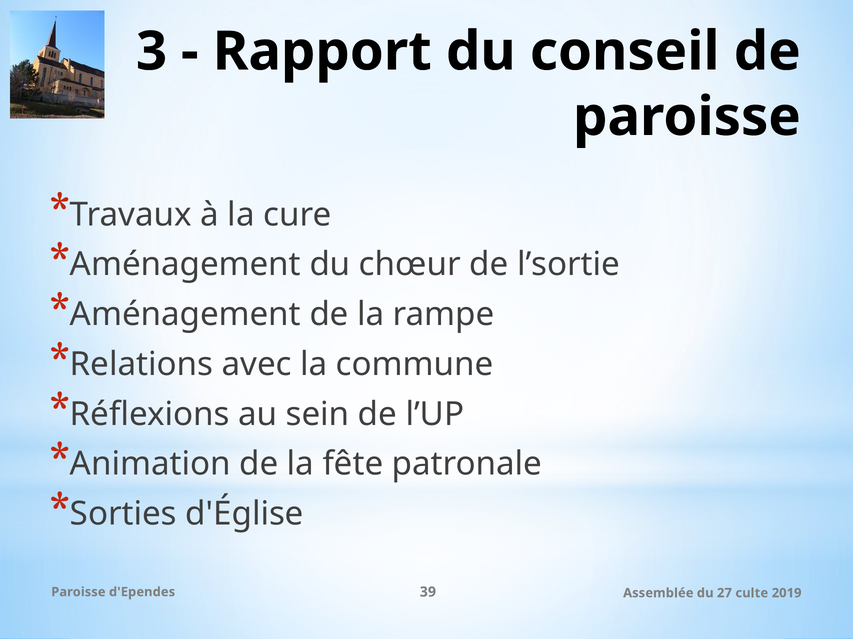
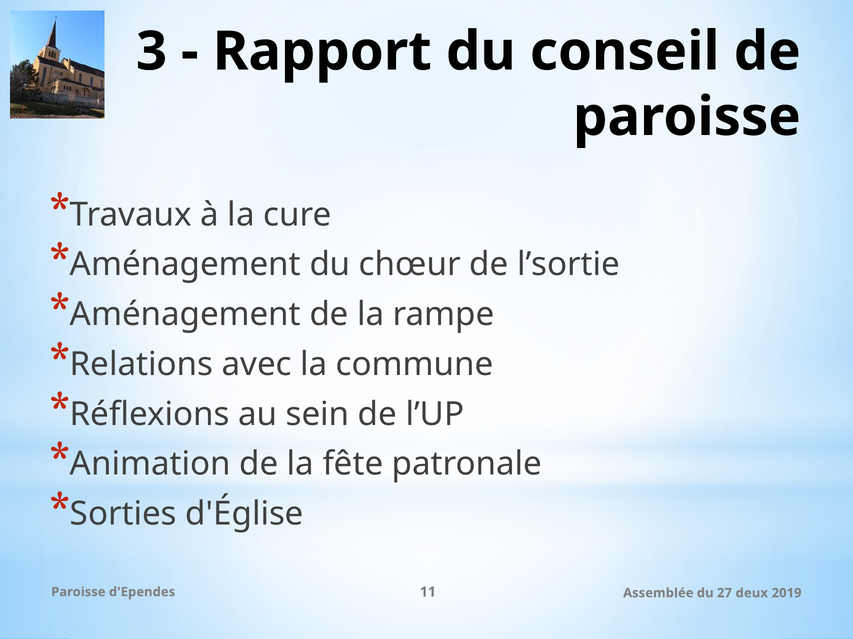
39: 39 -> 11
culte: culte -> deux
